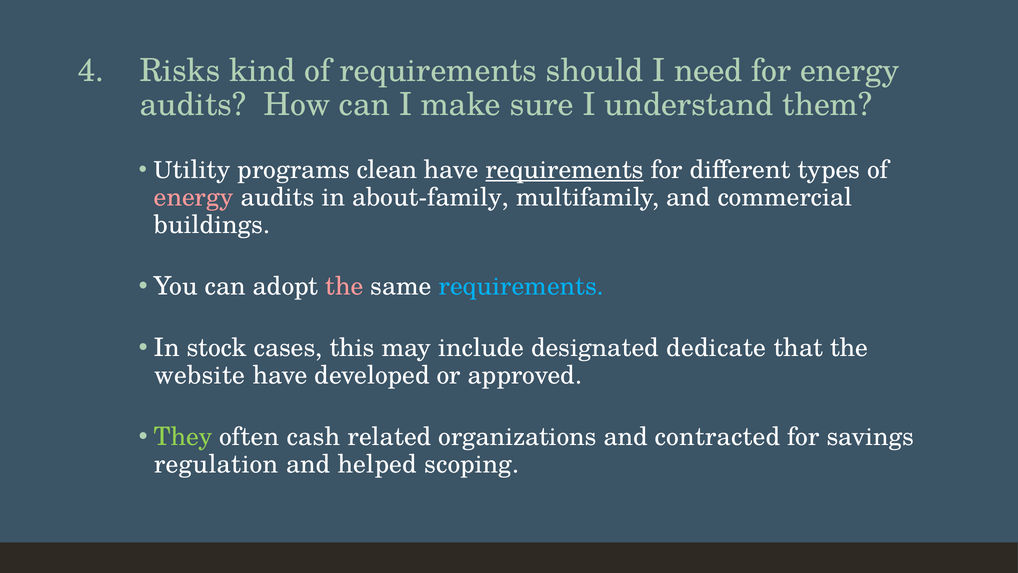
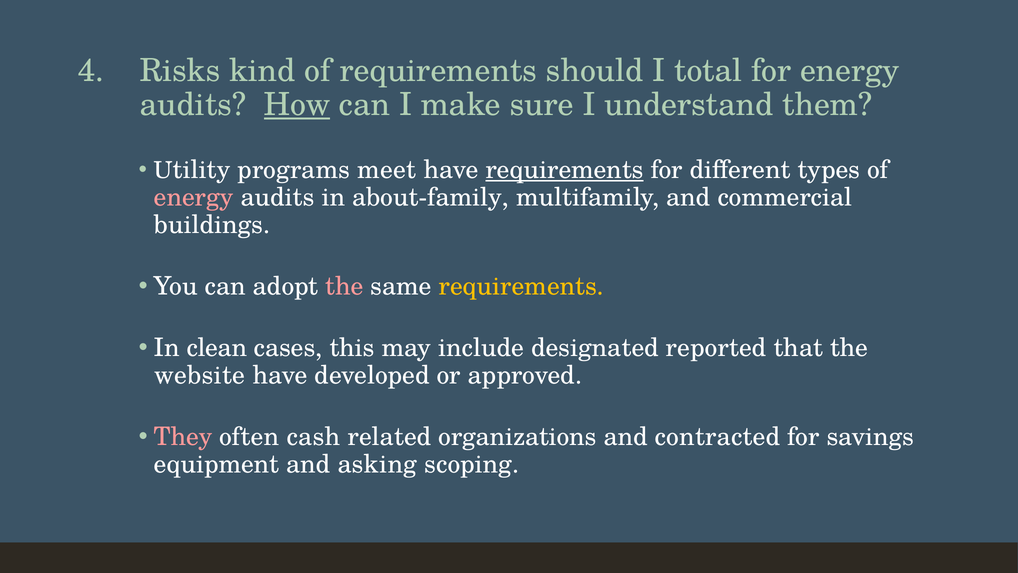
need: need -> total
How underline: none -> present
clean: clean -> meet
requirements at (521, 286) colour: light blue -> yellow
stock: stock -> clean
dedicate: dedicate -> reported
They colour: light green -> pink
regulation: regulation -> equipment
helped: helped -> asking
